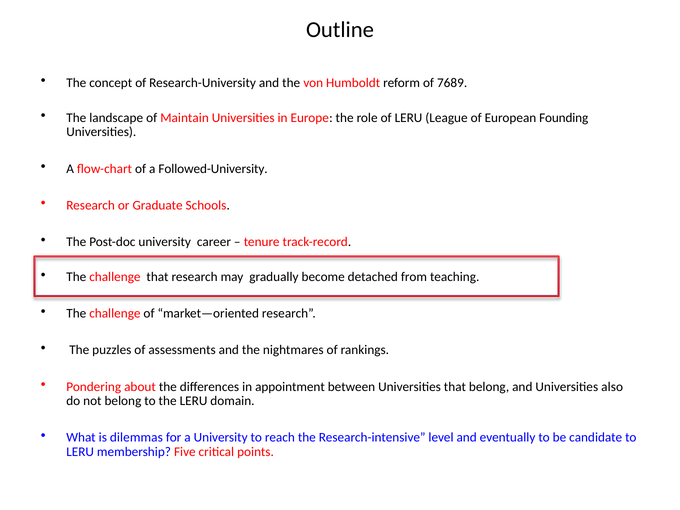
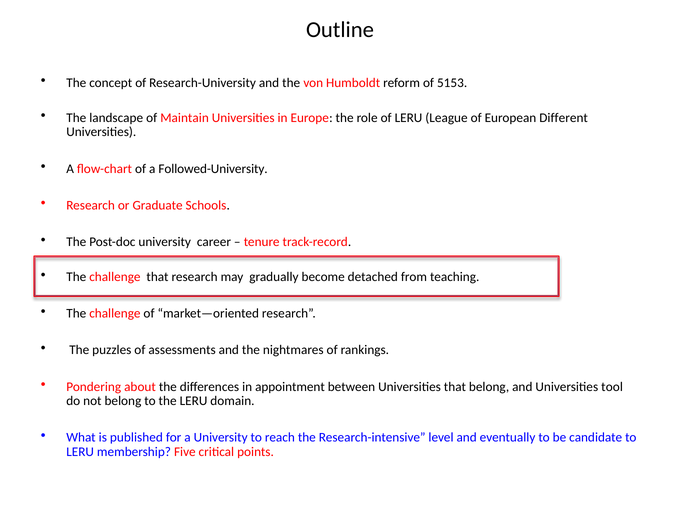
7689: 7689 -> 5153
Founding: Founding -> Different
also: also -> tool
dilemmas: dilemmas -> published
